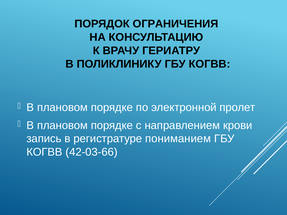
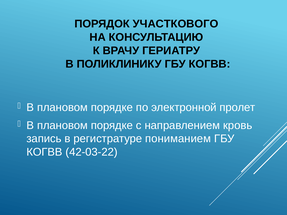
ОГРАНИЧЕНИЯ: ОГРАНИЧЕНИЯ -> УЧАСТКОВОГО
крови: крови -> кровь
42-03-66: 42-03-66 -> 42-03-22
